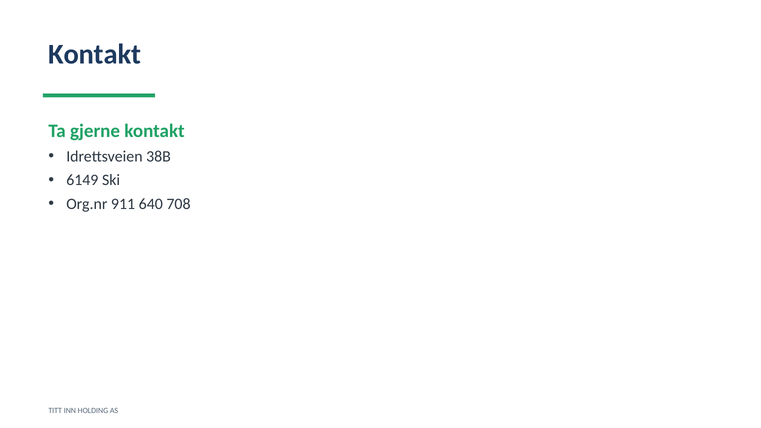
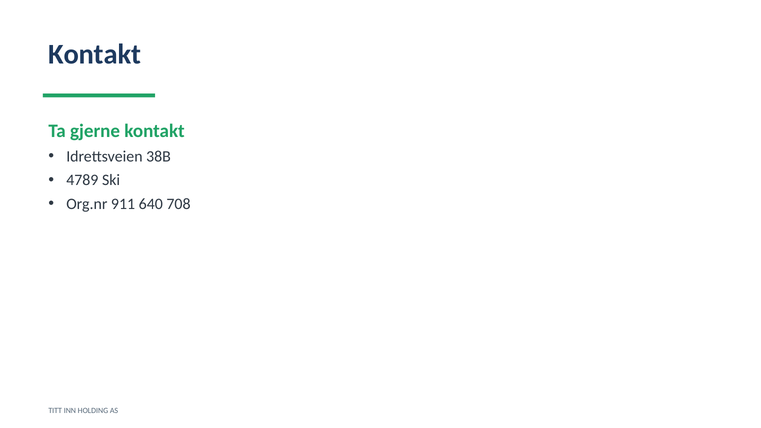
6149: 6149 -> 4789
